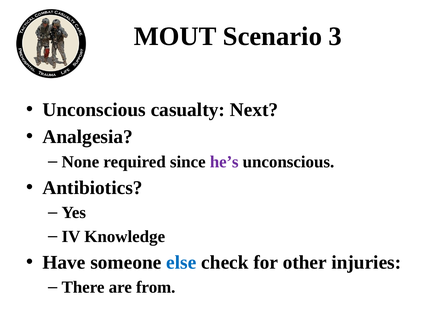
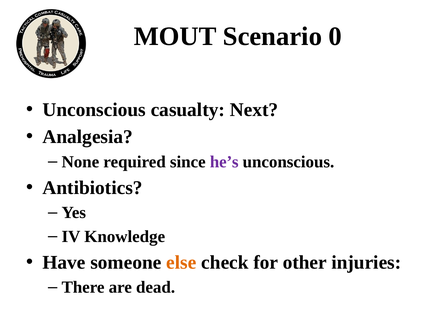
3: 3 -> 0
else colour: blue -> orange
from: from -> dead
